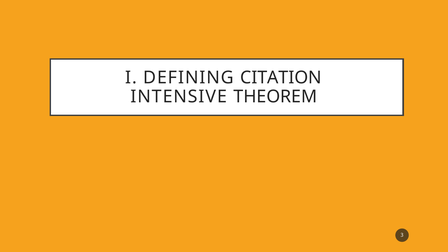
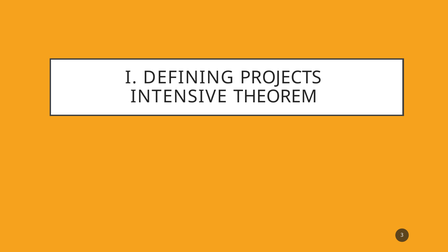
CITATION: CITATION -> PROJECTS
